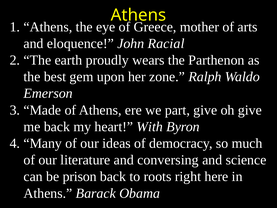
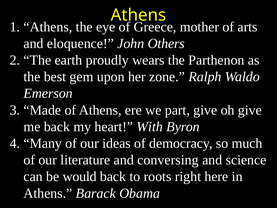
Racial: Racial -> Others
prison: prison -> would
